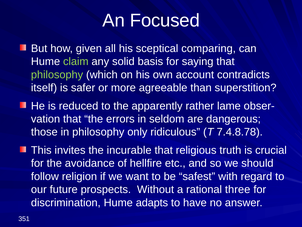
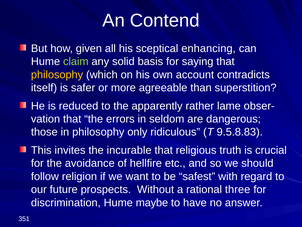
Focused: Focused -> Contend
comparing: comparing -> enhancing
philosophy at (57, 74) colour: light green -> yellow
7.4.8.78: 7.4.8.78 -> 9.5.8.83
adapts: adapts -> maybe
